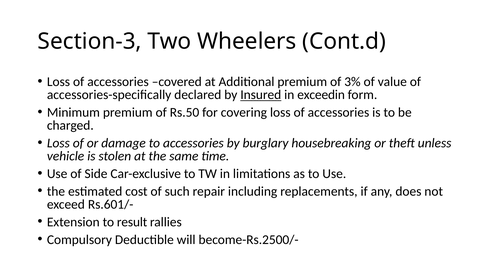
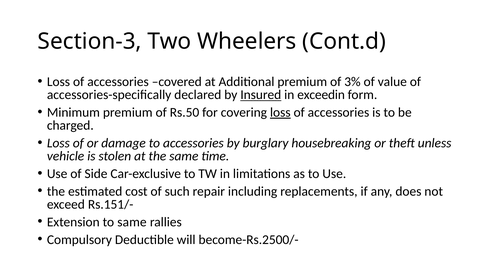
loss at (280, 112) underline: none -> present
Rs.601/-: Rs.601/- -> Rs.151/-
to result: result -> same
